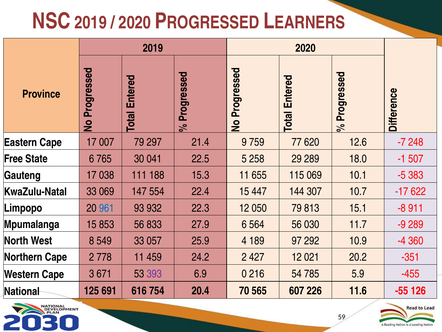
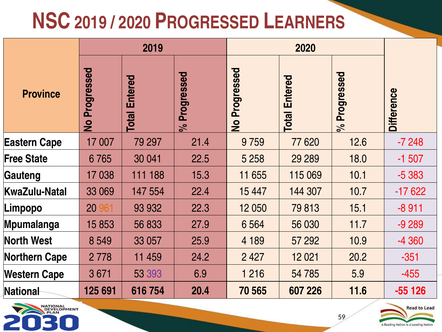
961 colour: blue -> orange
97: 97 -> 57
0: 0 -> 1
